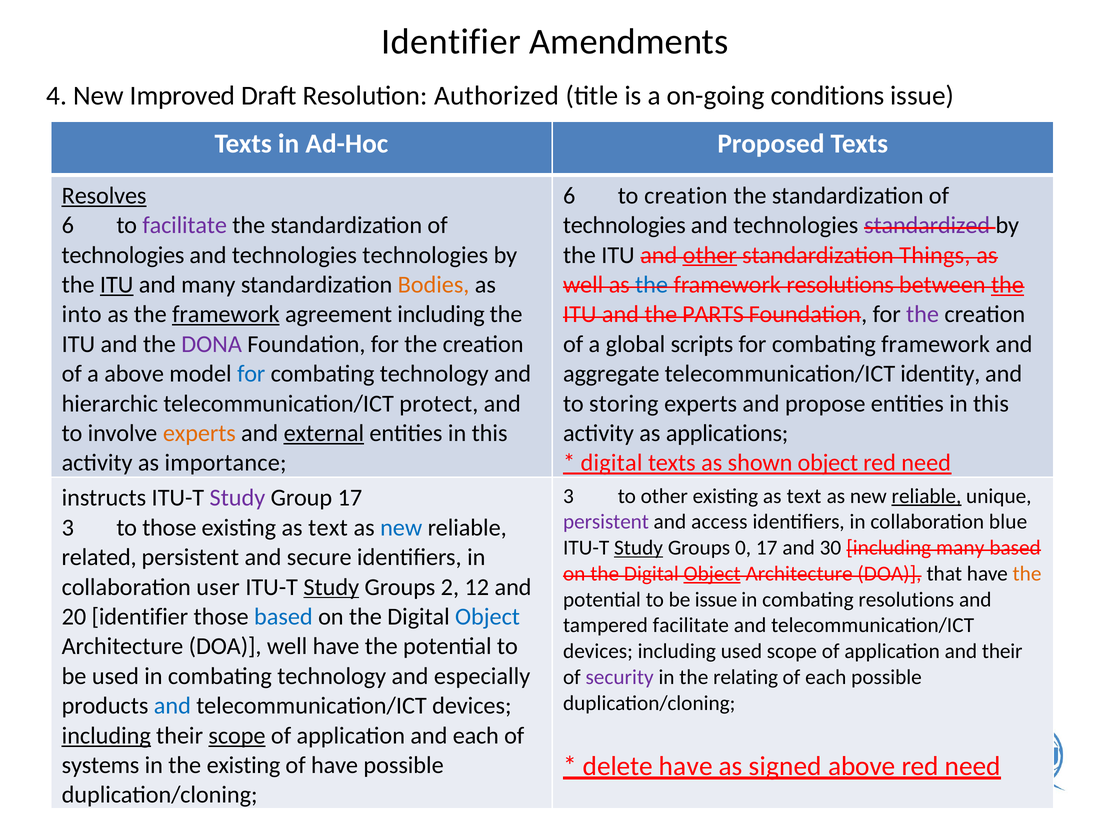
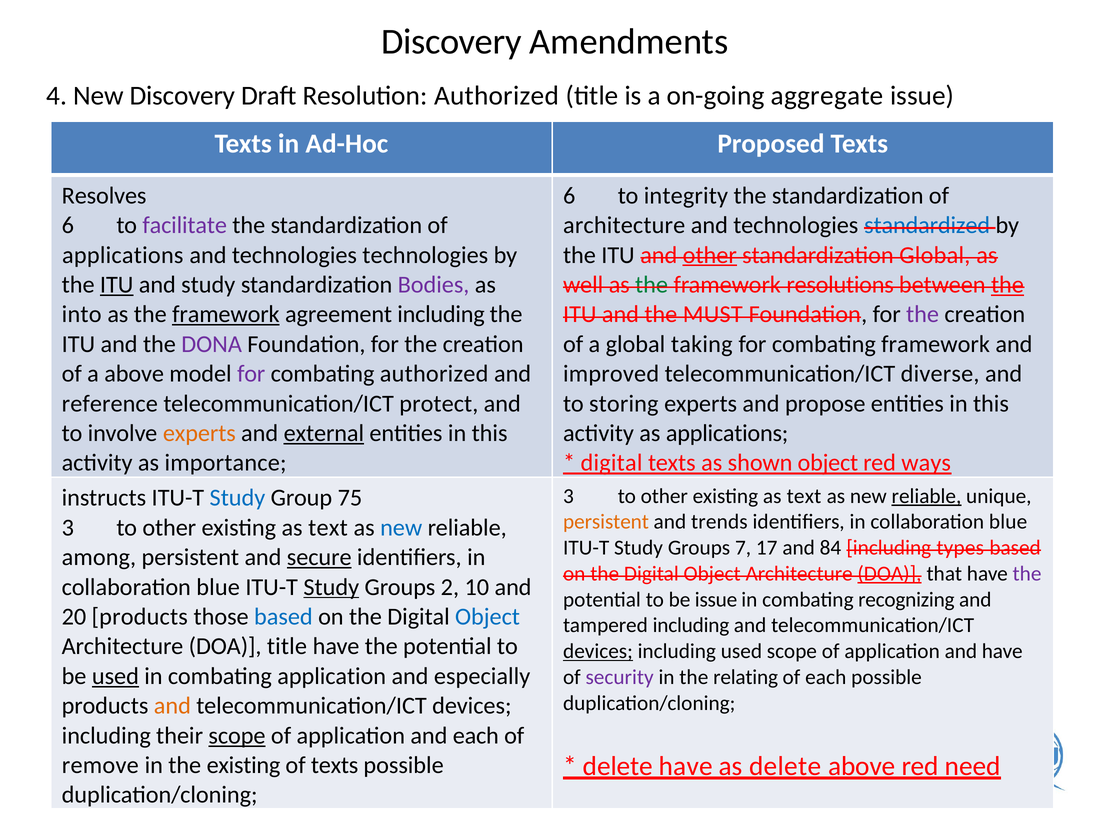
Identifier at (451, 42): Identifier -> Discovery
New Improved: Improved -> Discovery
conditions: conditions -> aggregate
Resolves underline: present -> none
to creation: creation -> integrity
technologies at (624, 225): technologies -> architecture
standardized colour: purple -> blue
technologies at (123, 255): technologies -> applications
standardization Things: Things -> Global
and many: many -> study
Bodies colour: orange -> purple
the at (652, 285) colour: blue -> green
PARTS: PARTS -> MUST
scripts: scripts -> taking
for at (251, 374) colour: blue -> purple
technology at (434, 374): technology -> authorized
aggregate: aggregate -> improved
identity: identity -> diverse
hierarchic: hierarchic -> reference
need at (926, 463): need -> ways
Study at (237, 498) colour: purple -> blue
Group 17: 17 -> 75
persistent at (606, 522) colour: purple -> orange
access: access -> trends
those at (169, 528): those -> other
Study at (639, 548) underline: present -> none
0: 0 -> 7
30: 30 -> 84
including many: many -> types
related: related -> among
secure underline: none -> present
Object at (712, 573) underline: present -> none
DOA at (889, 573) underline: none -> present
the at (1027, 573) colour: orange -> purple
user at (218, 587): user -> blue
12: 12 -> 10
combating resolutions: resolutions -> recognizing
20 identifier: identifier -> products
tampered facilitate: facilitate -> including
DOA well: well -> title
devices at (598, 651) underline: none -> present
and their: their -> have
used at (115, 676) underline: none -> present
in combating technology: technology -> application
and at (172, 706) colour: blue -> orange
including at (106, 735) underline: present -> none
as signed: signed -> delete
systems: systems -> remove
of have: have -> texts
